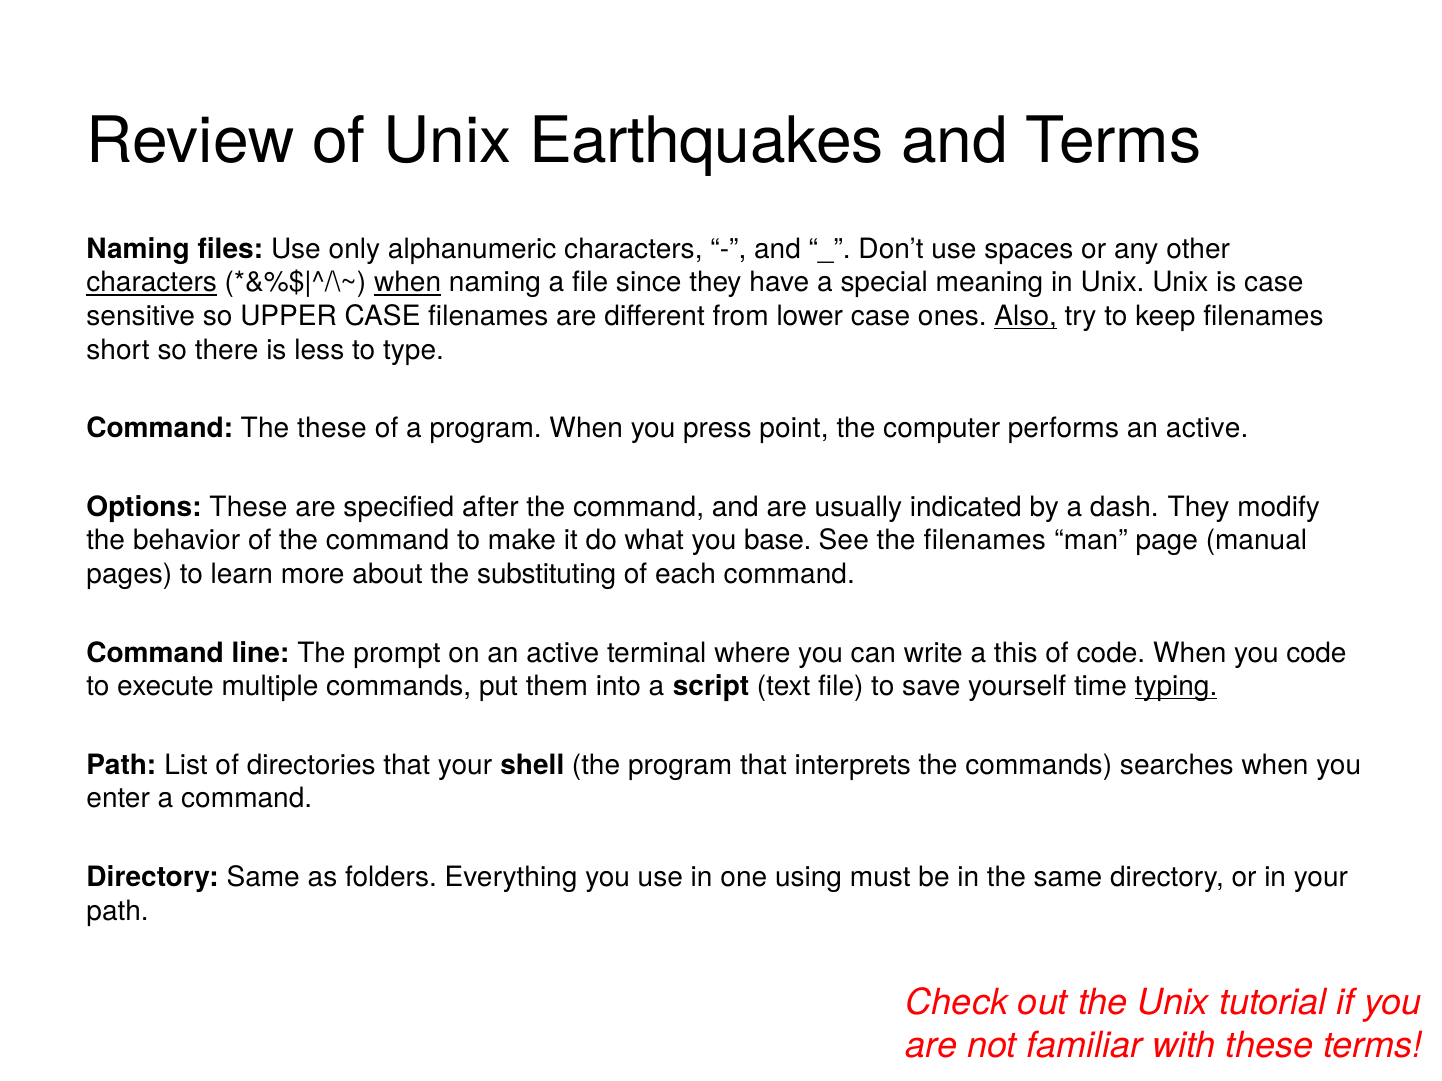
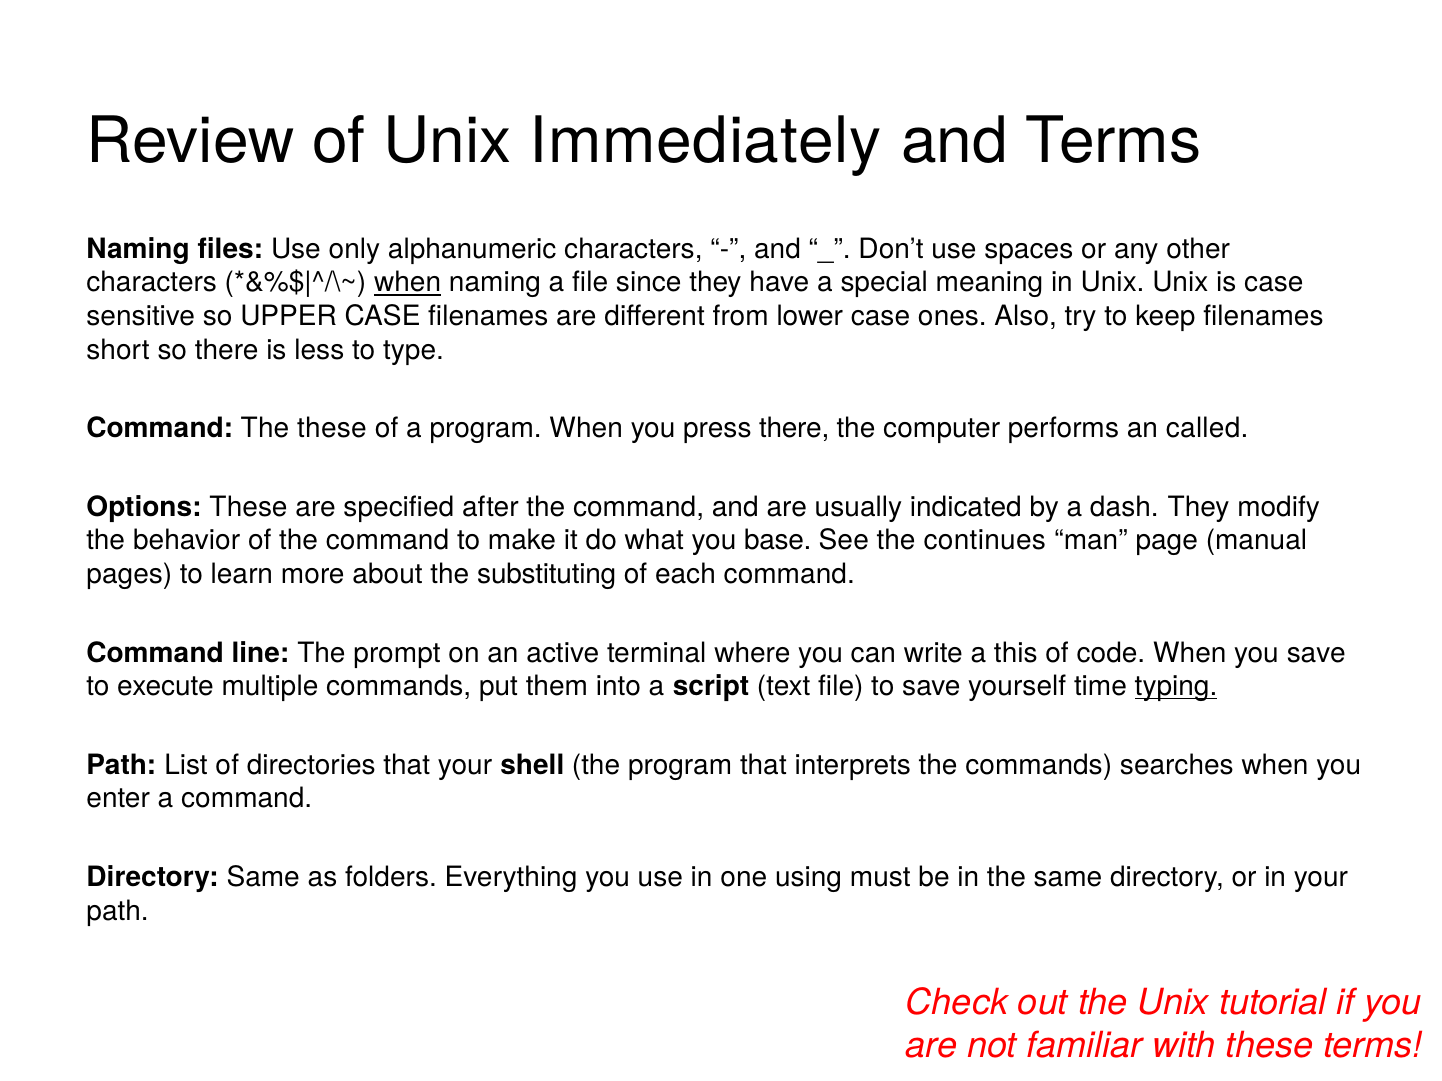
Earthquakes: Earthquakes -> Immediately
characters at (152, 283) underline: present -> none
Also underline: present -> none
press point: point -> there
performs an active: active -> called
the filenames: filenames -> continues
you code: code -> save
